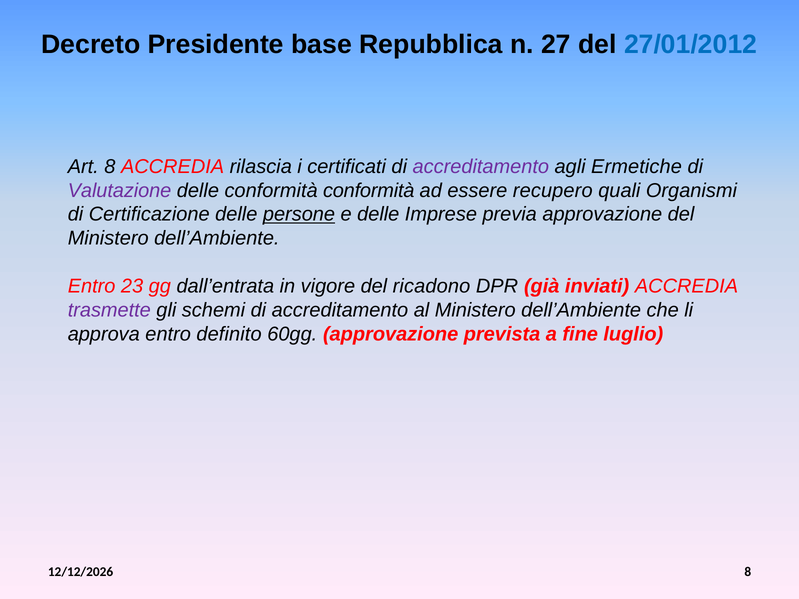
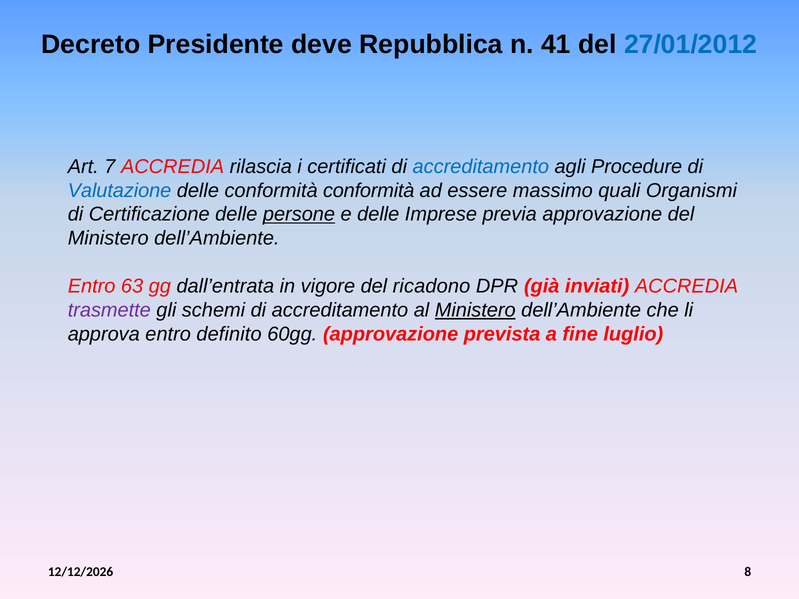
base: base -> deve
27: 27 -> 41
Art 8: 8 -> 7
accreditamento at (481, 167) colour: purple -> blue
Ermetiche: Ermetiche -> Procedure
Valutazione colour: purple -> blue
recupero: recupero -> massimo
23: 23 -> 63
Ministero at (475, 310) underline: none -> present
